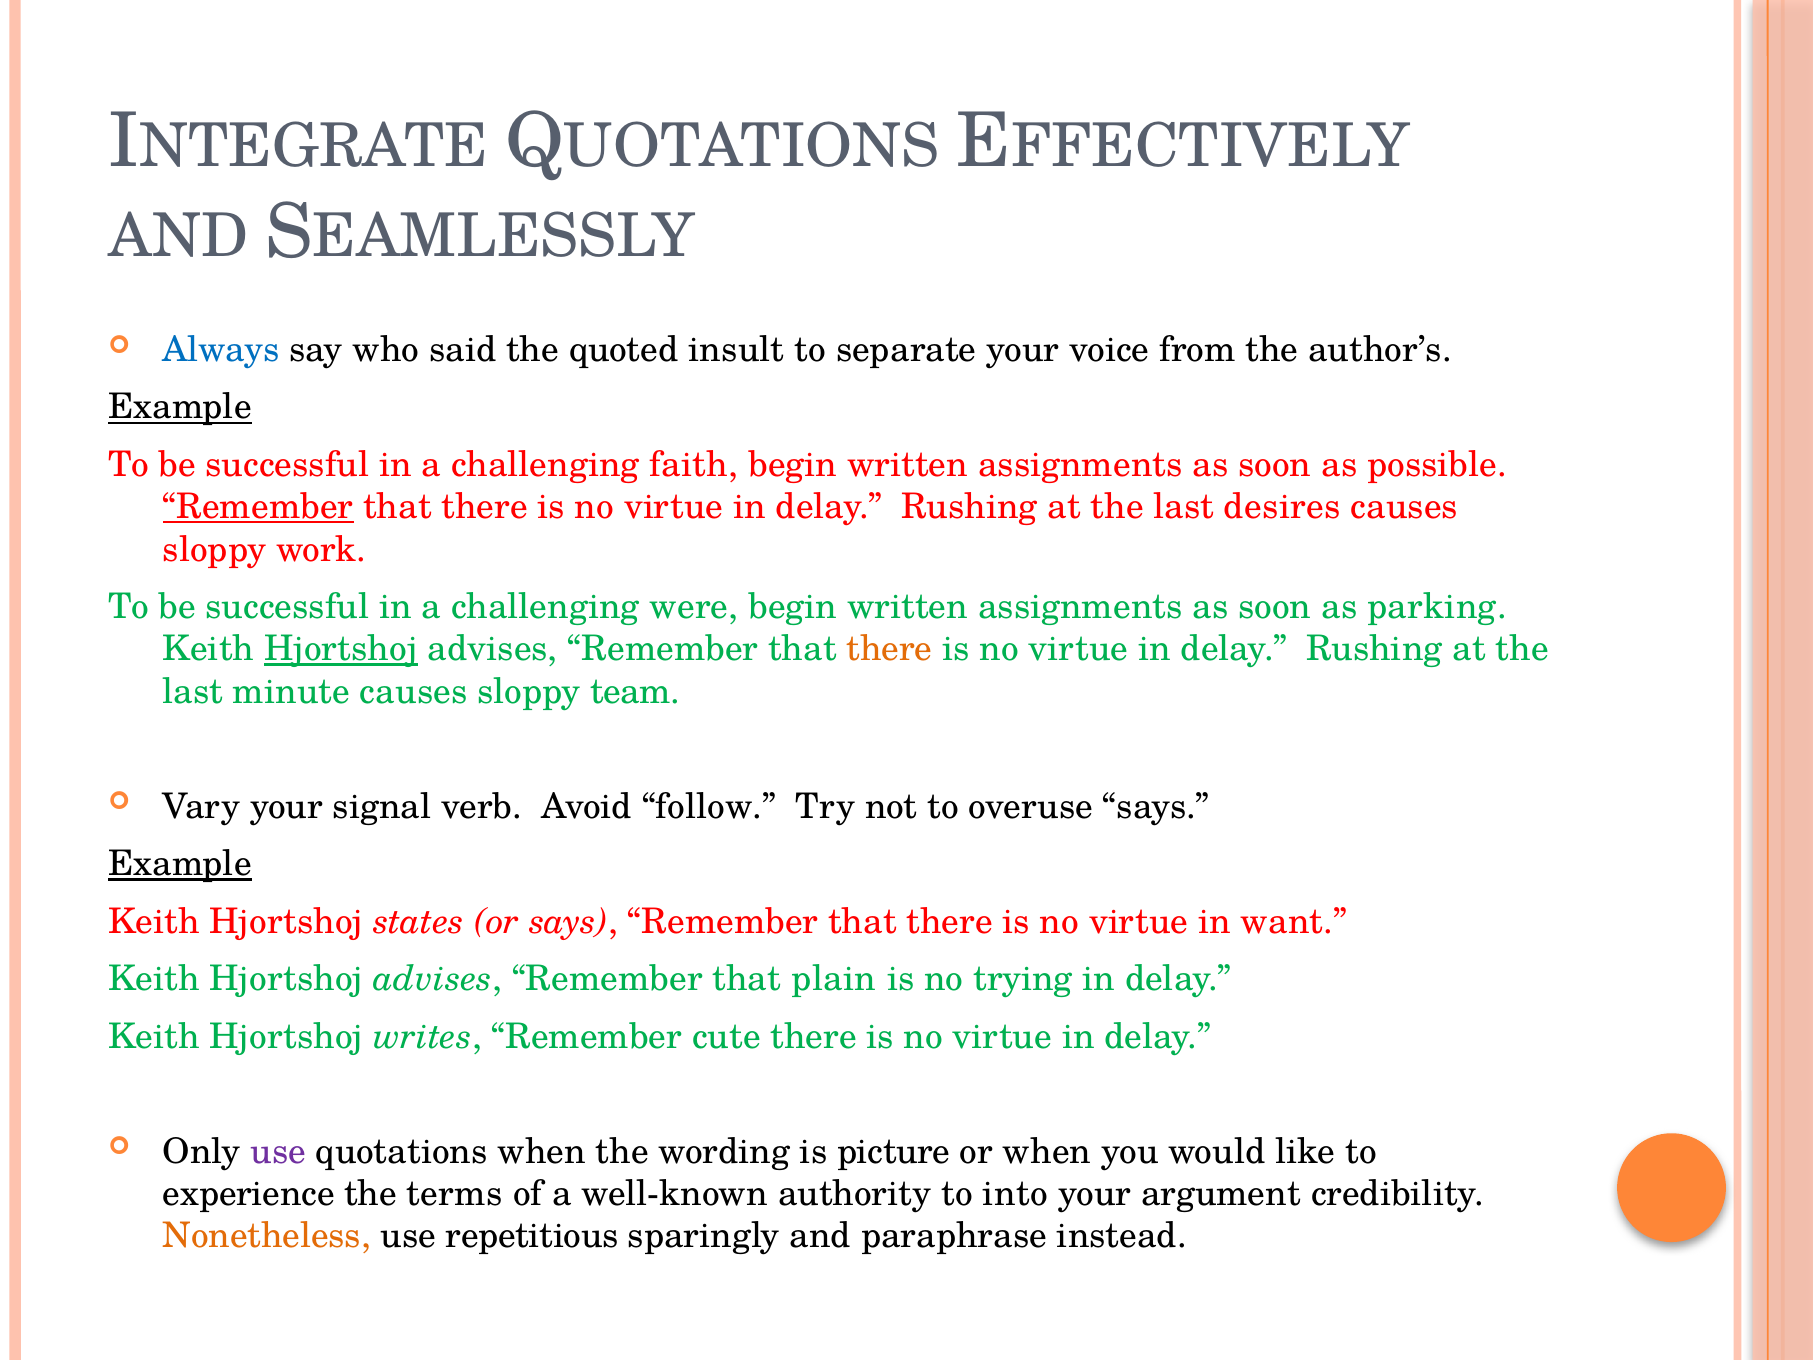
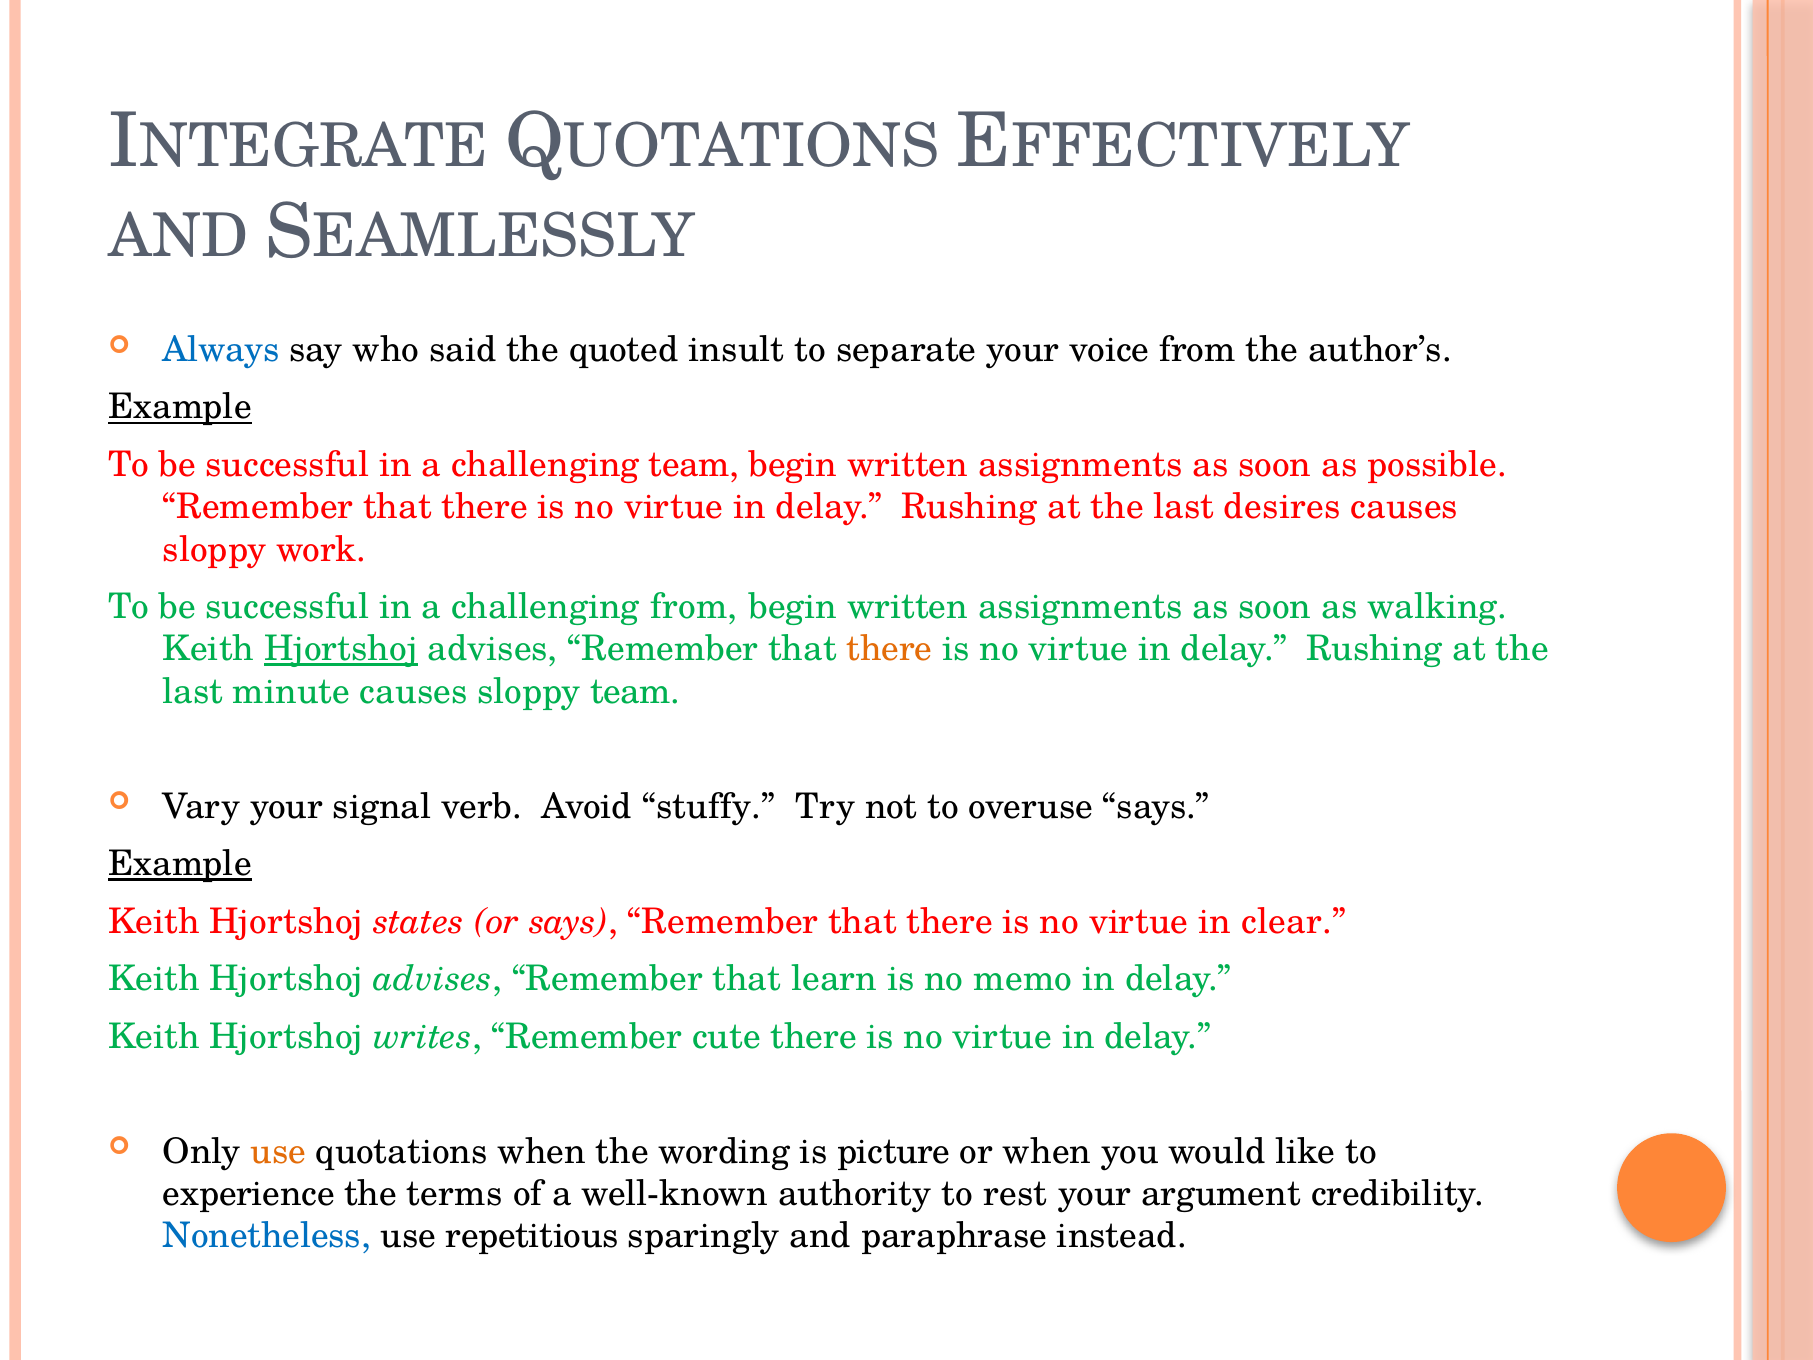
challenging faith: faith -> team
Remember at (258, 507) underline: present -> none
challenging were: were -> from
parking: parking -> walking
follow: follow -> stuffy
want: want -> clear
plain: plain -> learn
trying: trying -> memo
use at (278, 1151) colour: purple -> orange
into: into -> rest
Nonetheless colour: orange -> blue
